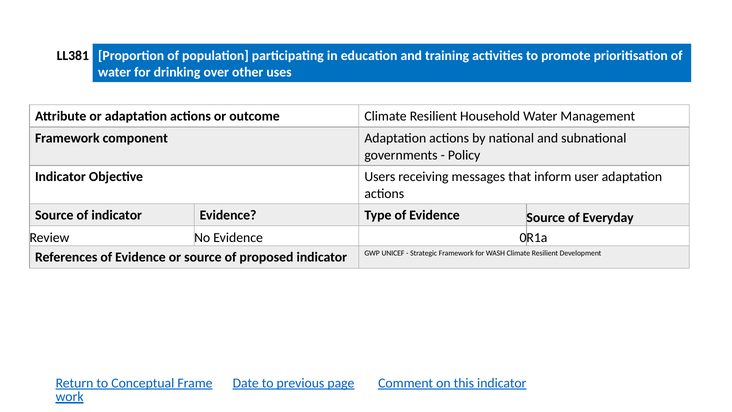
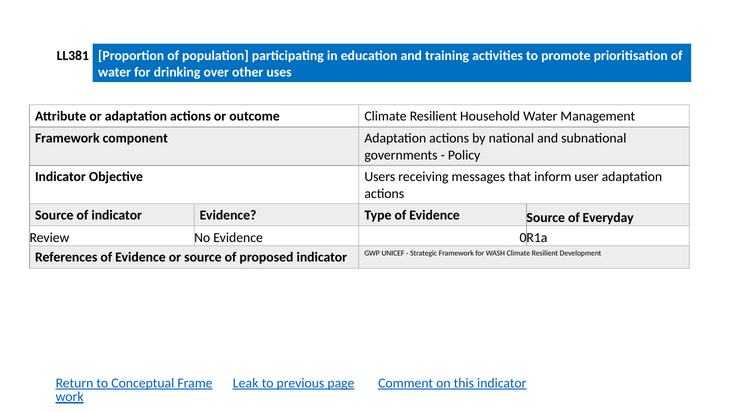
Date: Date -> Leak
